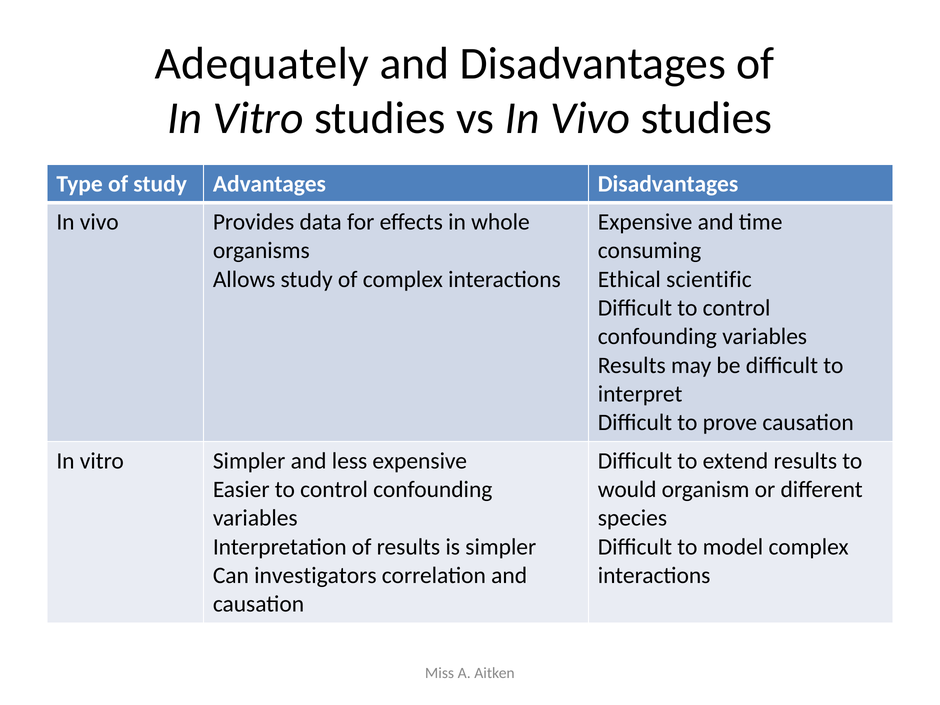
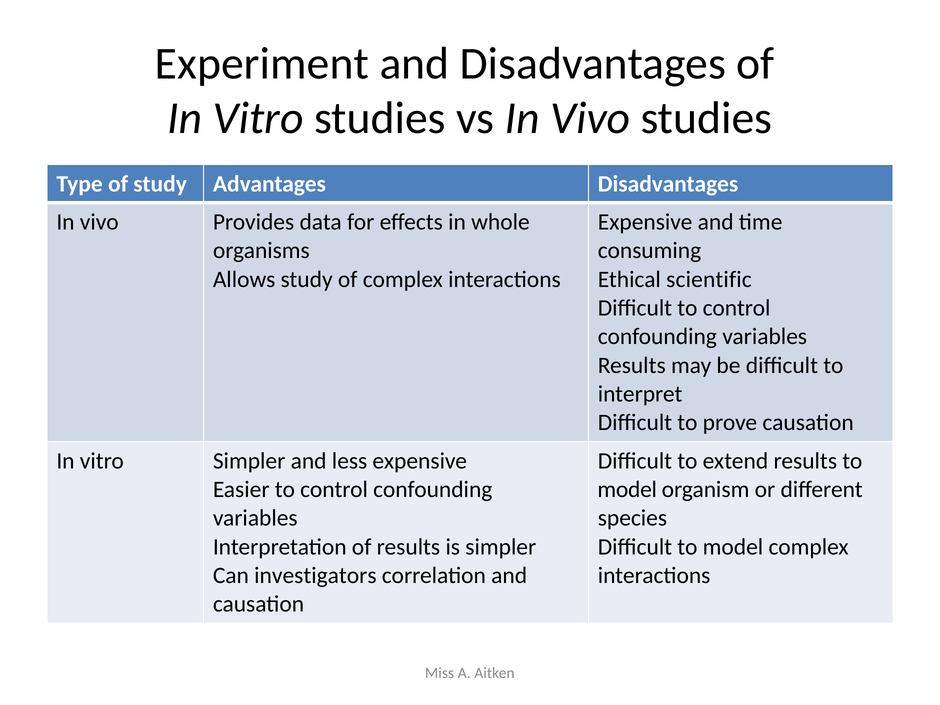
Adequately: Adequately -> Experiment
would at (627, 490): would -> model
